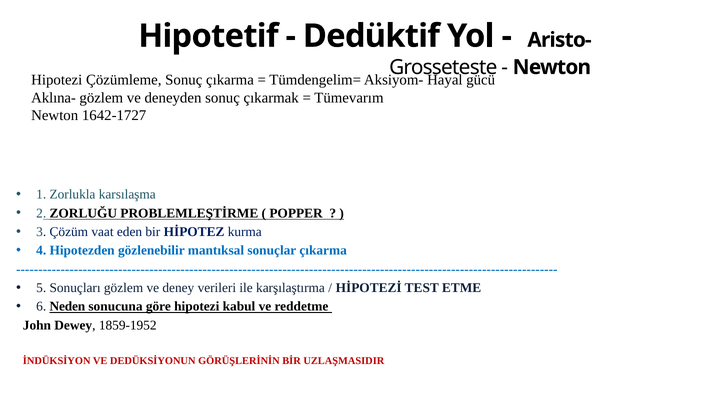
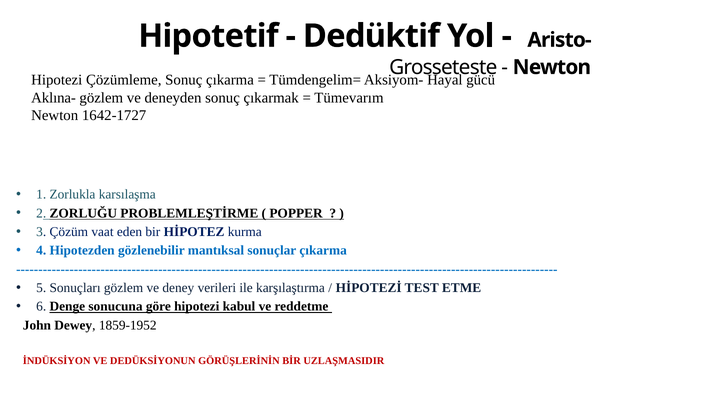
Neden: Neden -> Denge
